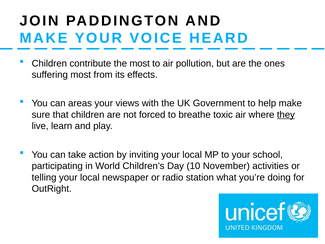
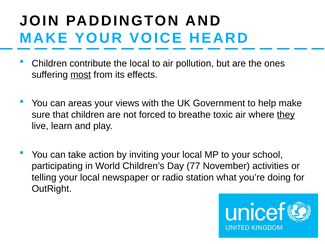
the most: most -> local
most at (81, 75) underline: none -> present
10: 10 -> 77
